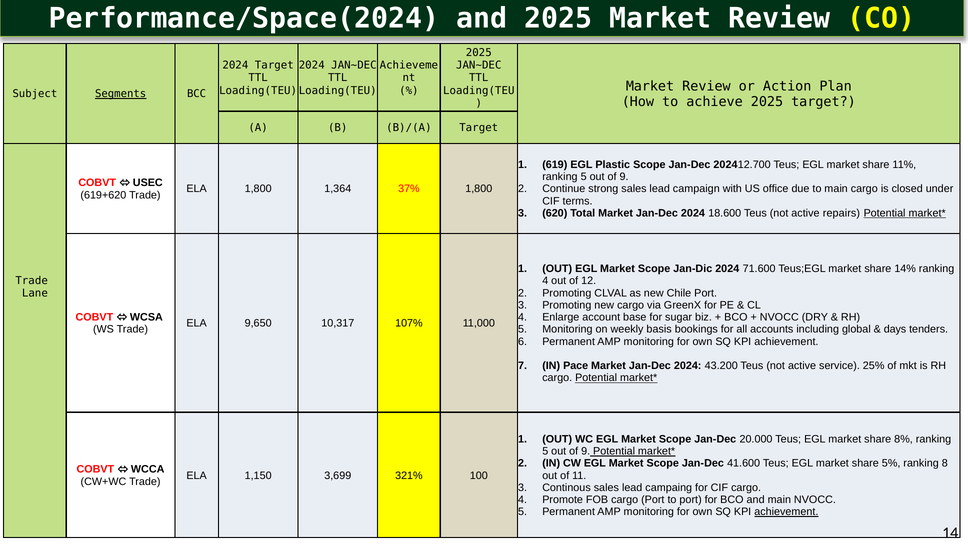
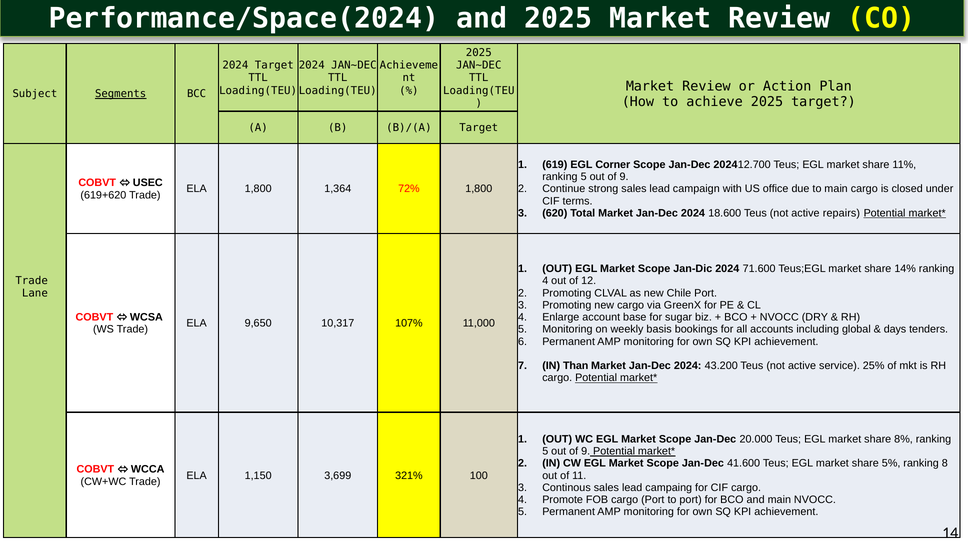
Plastic: Plastic -> Corner
37%: 37% -> 72%
Pace: Pace -> Than
achievement at (786, 511) underline: present -> none
